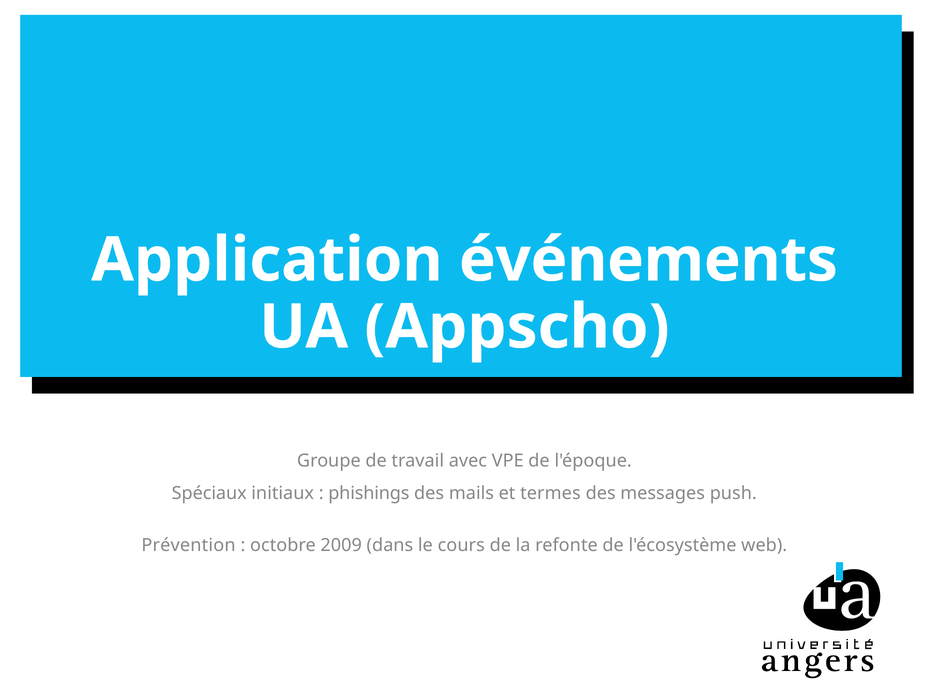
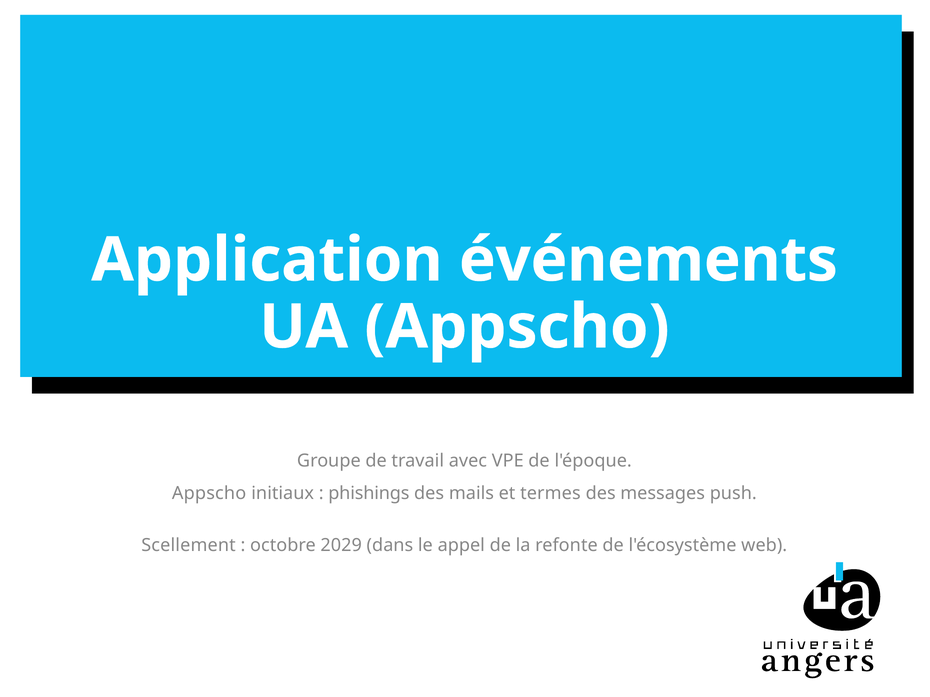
Spéciaux at (209, 494): Spéciaux -> Appscho
Prévention: Prévention -> Scellement
2009: 2009 -> 2029
cours: cours -> appel
